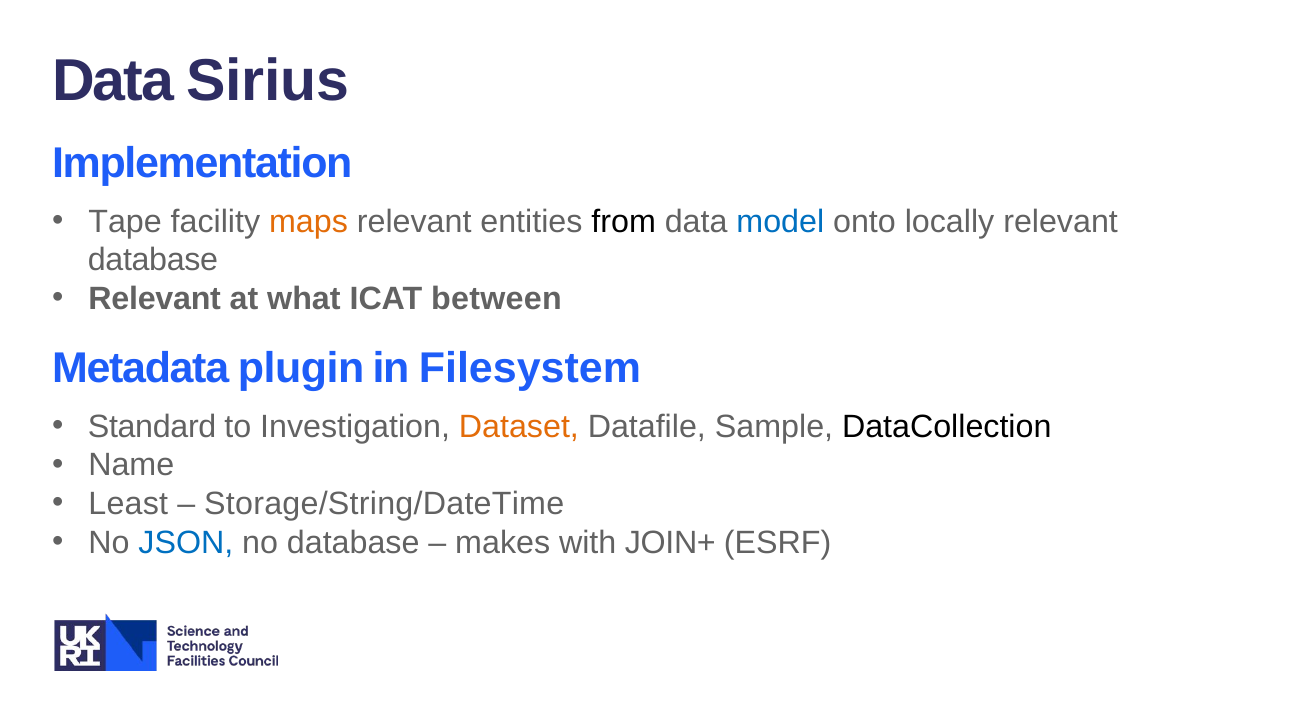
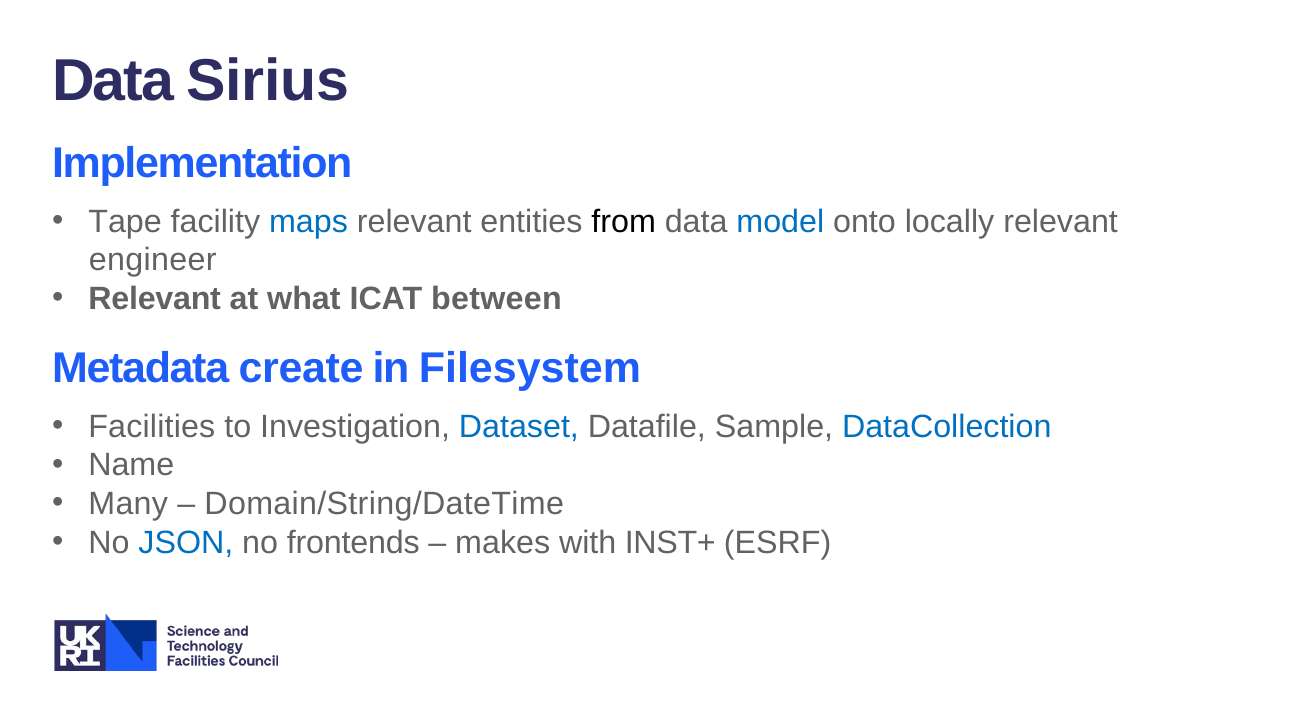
maps colour: orange -> blue
database at (153, 260): database -> engineer
plugin: plugin -> create
Standard: Standard -> Facilities
Dataset colour: orange -> blue
DataCollection colour: black -> blue
Least: Least -> Many
Storage/String/DateTime: Storage/String/DateTime -> Domain/String/DateTime
no database: database -> frontends
JOIN+: JOIN+ -> INST+
